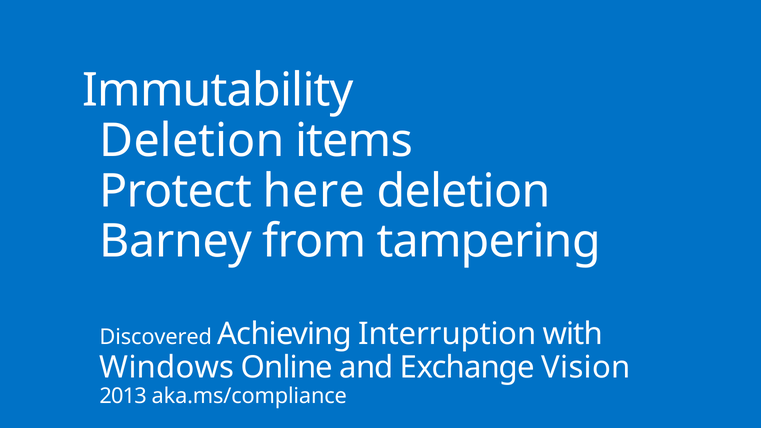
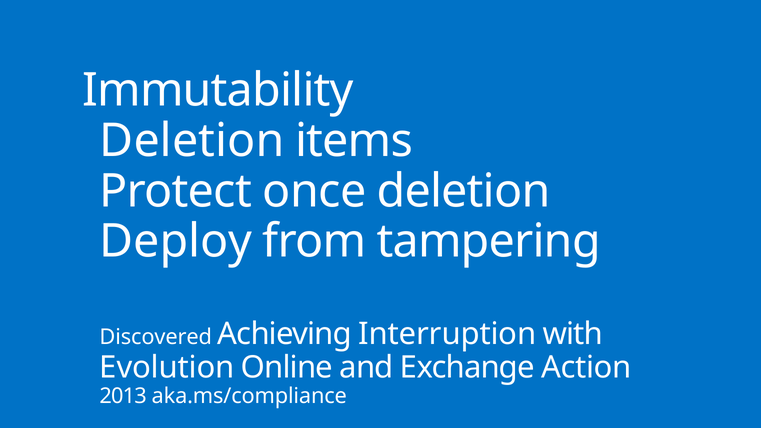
here: here -> once
Barney: Barney -> Deploy
Windows: Windows -> Evolution
Vision: Vision -> Action
